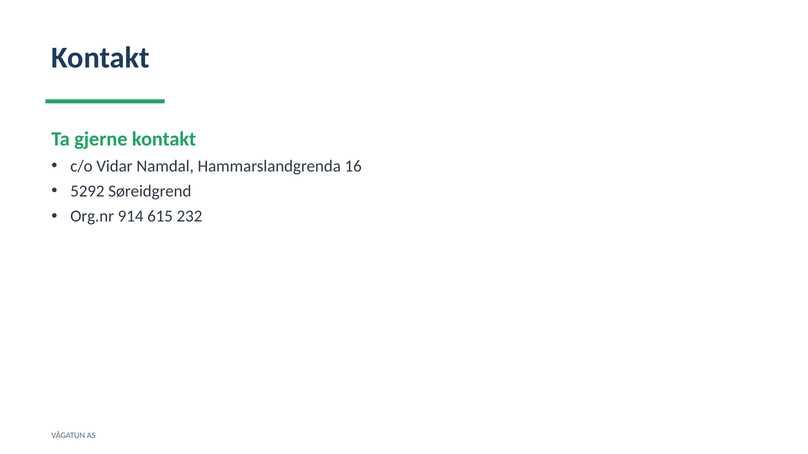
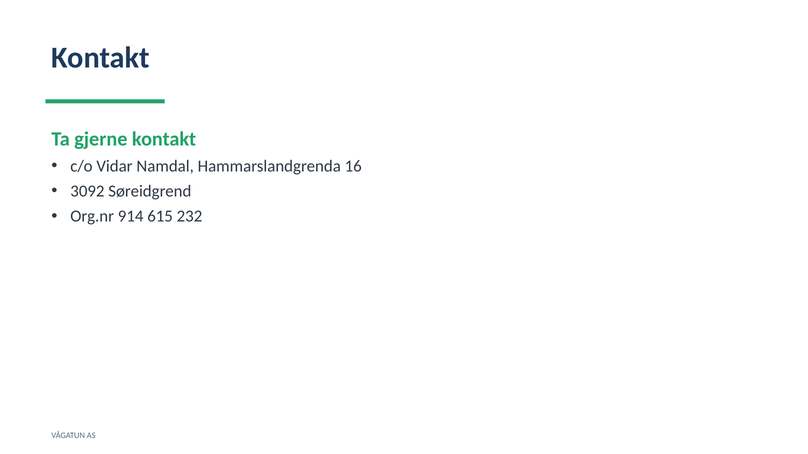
5292: 5292 -> 3092
